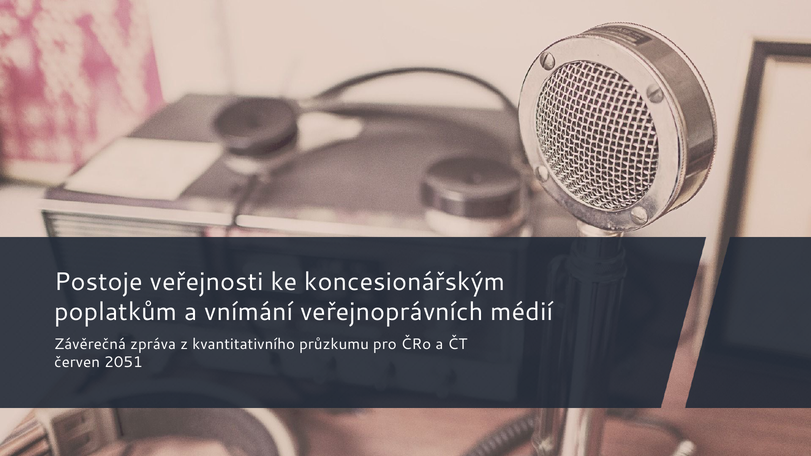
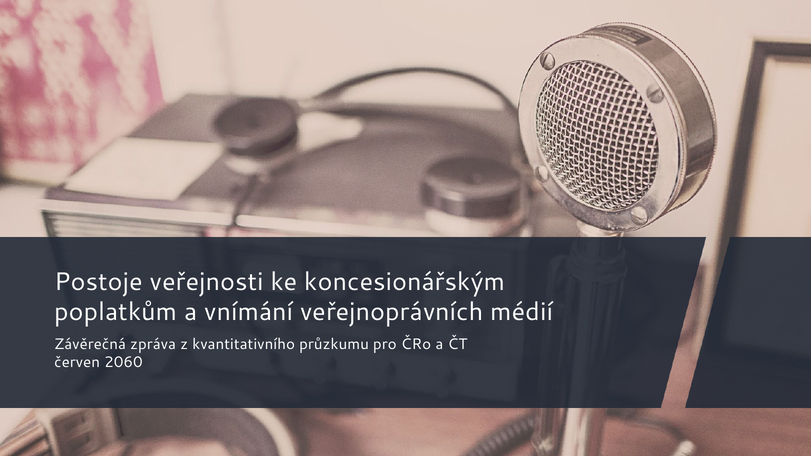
2051: 2051 -> 2060
